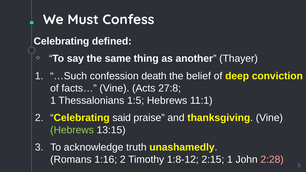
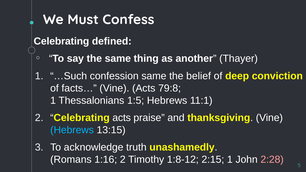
confession death: death -> same
27:8: 27:8 -> 79:8
Celebrating said: said -> acts
Hebrews at (72, 130) colour: light green -> light blue
